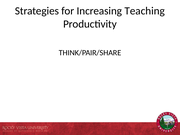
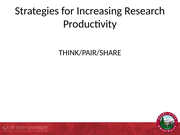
Teaching: Teaching -> Research
